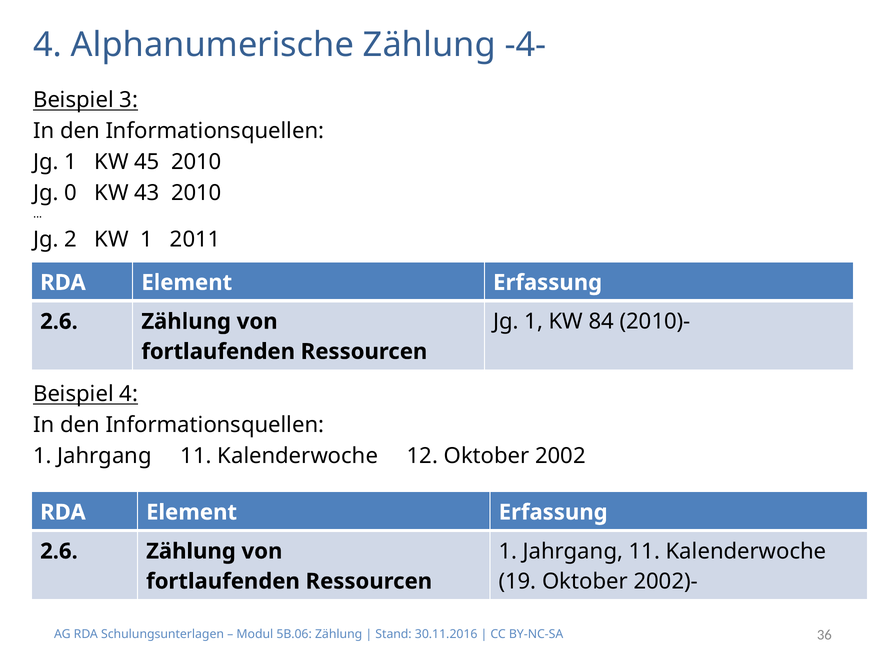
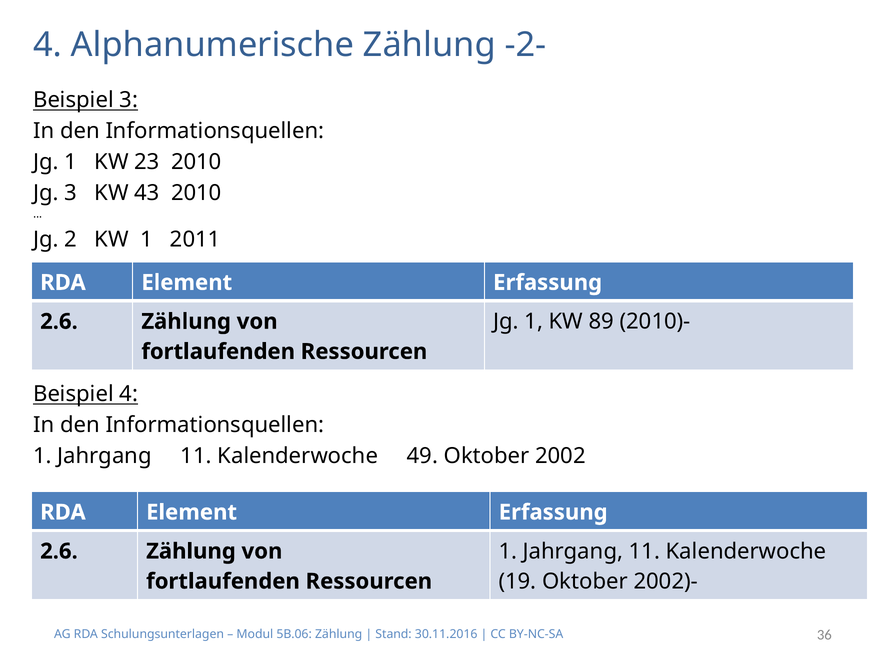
-4-: -4- -> -2-
45: 45 -> 23
Jg 0: 0 -> 3
84: 84 -> 89
12: 12 -> 49
